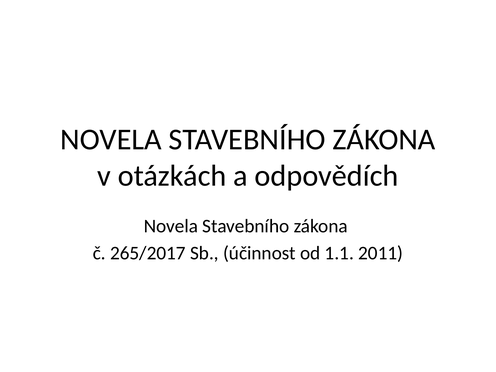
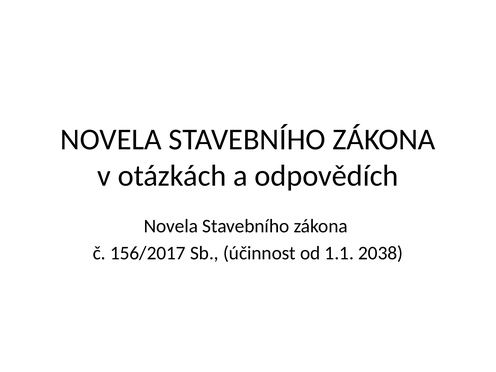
265/2017: 265/2017 -> 156/2017
2011: 2011 -> 2038
